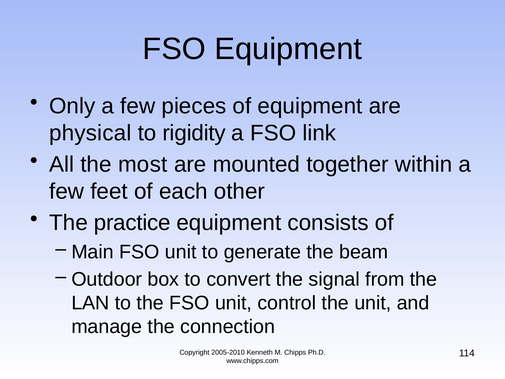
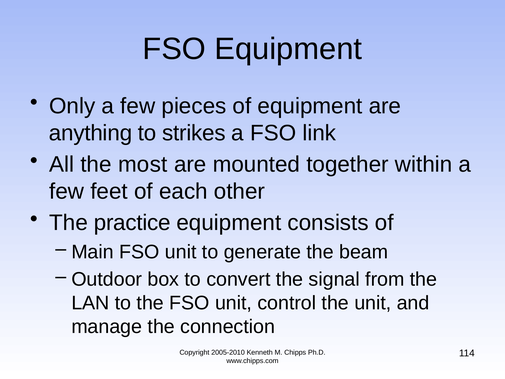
physical: physical -> anything
rigidity: rigidity -> strikes
